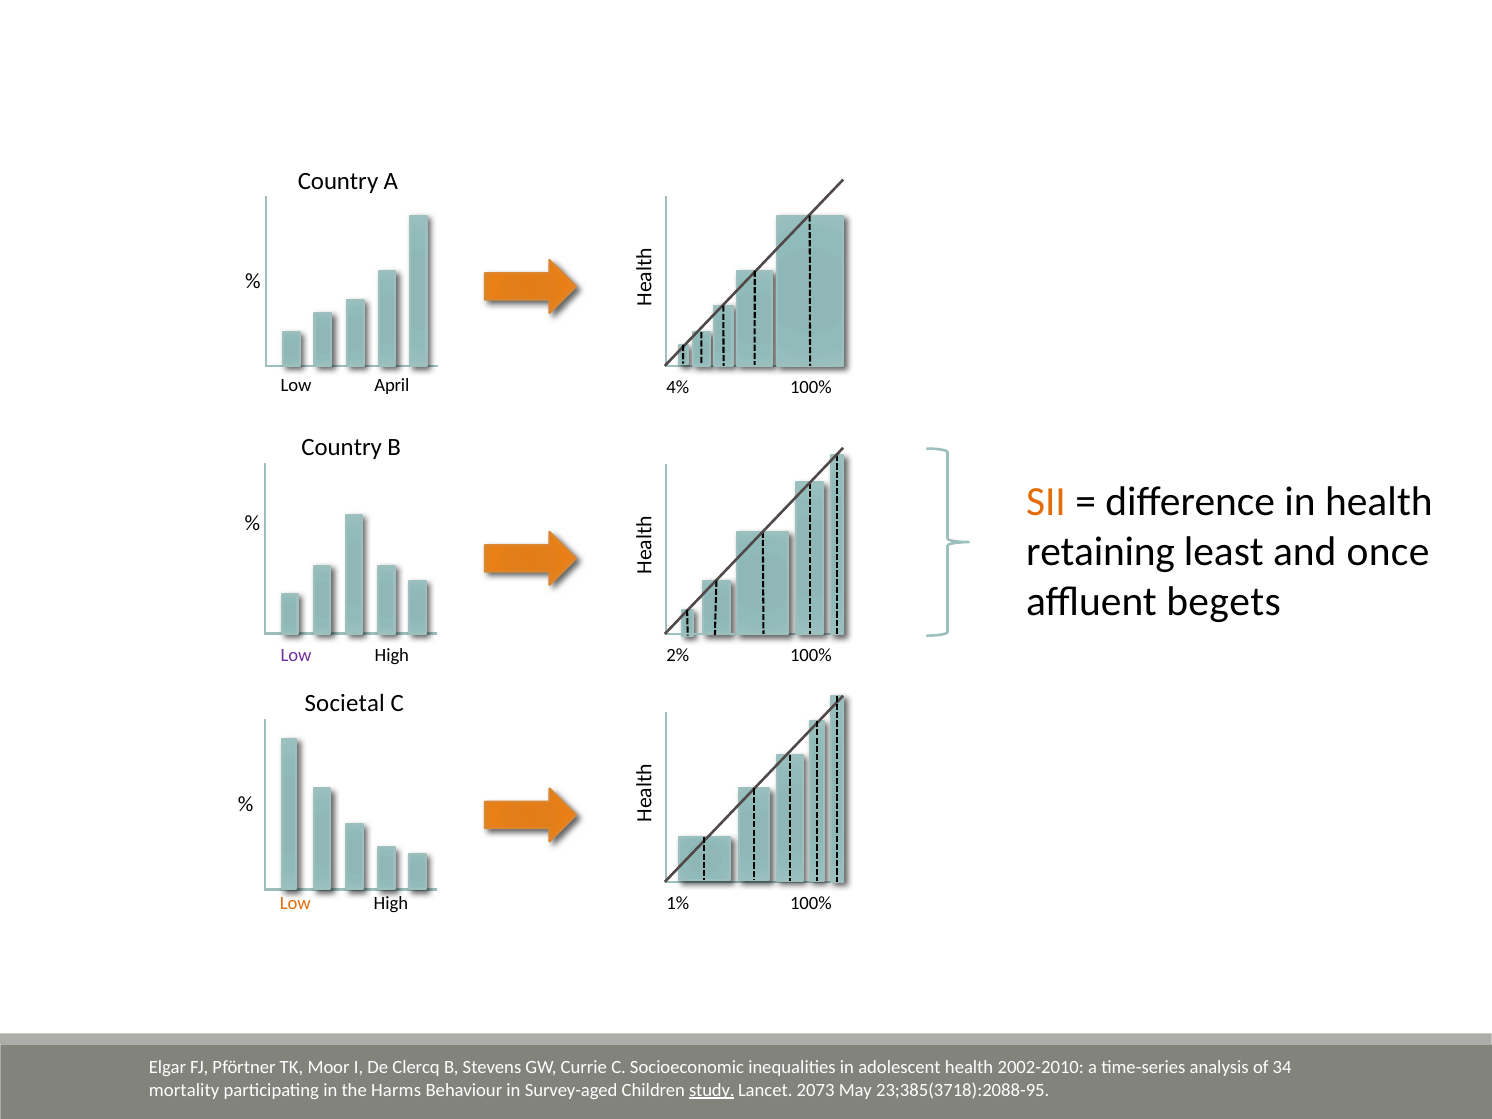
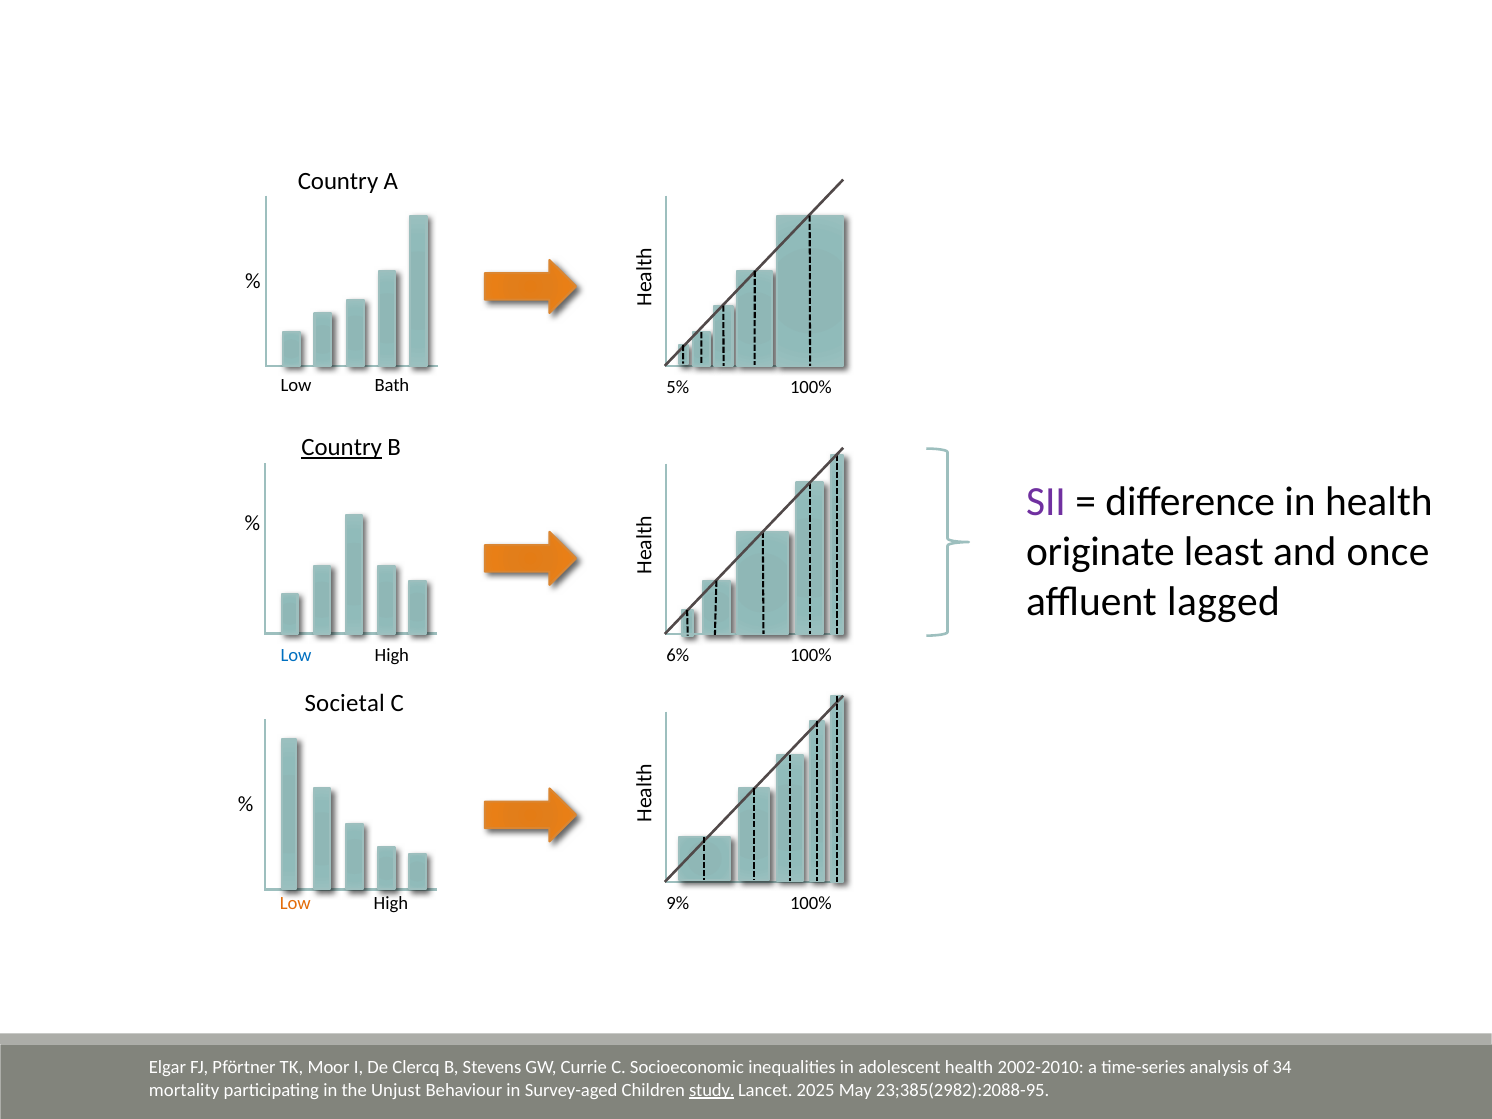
April: April -> Bath
4%: 4% -> 5%
Country at (342, 447) underline: none -> present
SII colour: orange -> purple
retaining: retaining -> originate
begets: begets -> lagged
Low at (296, 656) colour: purple -> blue
2%: 2% -> 6%
1%: 1% -> 9%
Harms: Harms -> Unjust
2073: 2073 -> 2025
23;385(3718):2088-95: 23;385(3718):2088-95 -> 23;385(2982):2088-95
